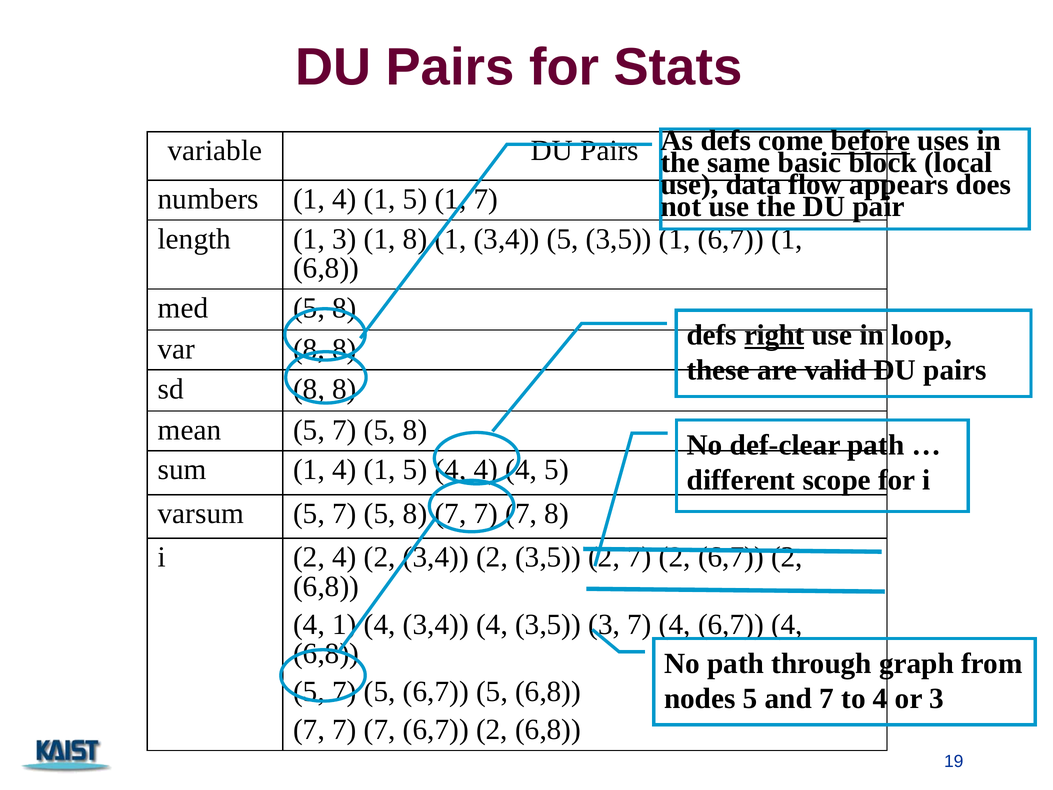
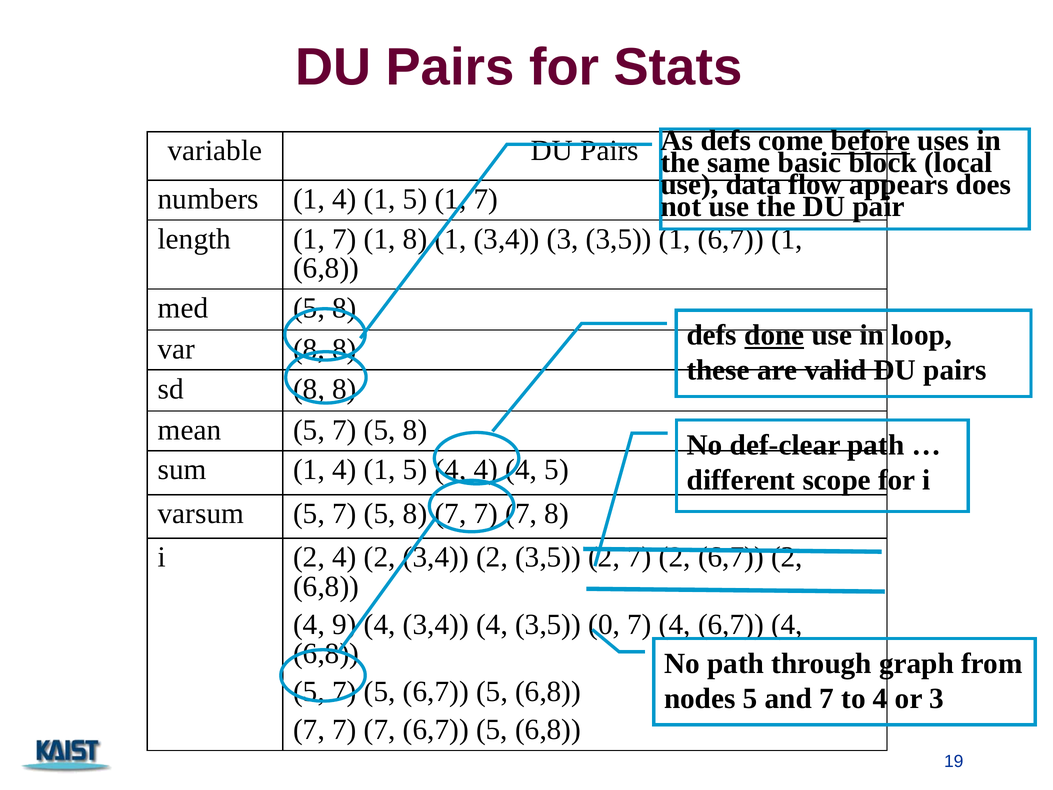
length 1 3: 3 -> 7
3,4 5: 5 -> 3
right: right -> done
1 at (344, 624): 1 -> 9
3,5 3: 3 -> 0
7 6,7 2: 2 -> 5
